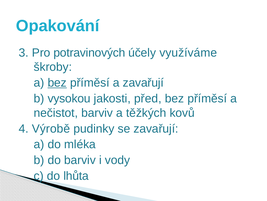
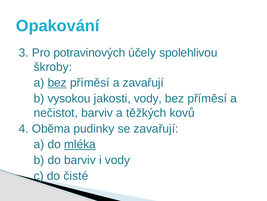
využíváme: využíváme -> spolehlivou
jakosti před: před -> vody
Výrobě: Výrobě -> Oběma
mléka underline: none -> present
lhůta: lhůta -> čisté
